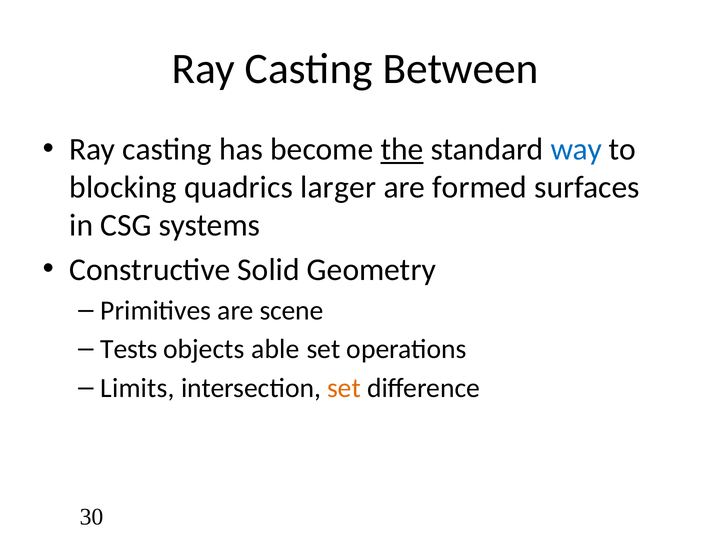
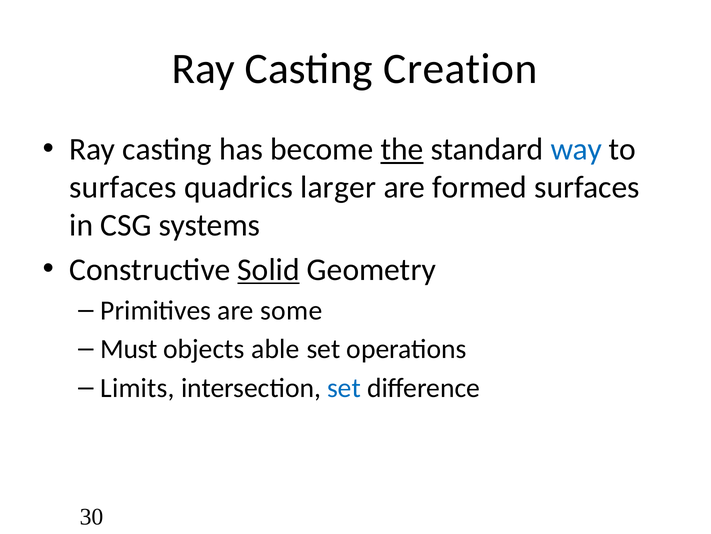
Between: Between -> Creation
blocking at (123, 187): blocking -> surfaces
Solid underline: none -> present
scene: scene -> some
Tests: Tests -> Must
set at (344, 388) colour: orange -> blue
